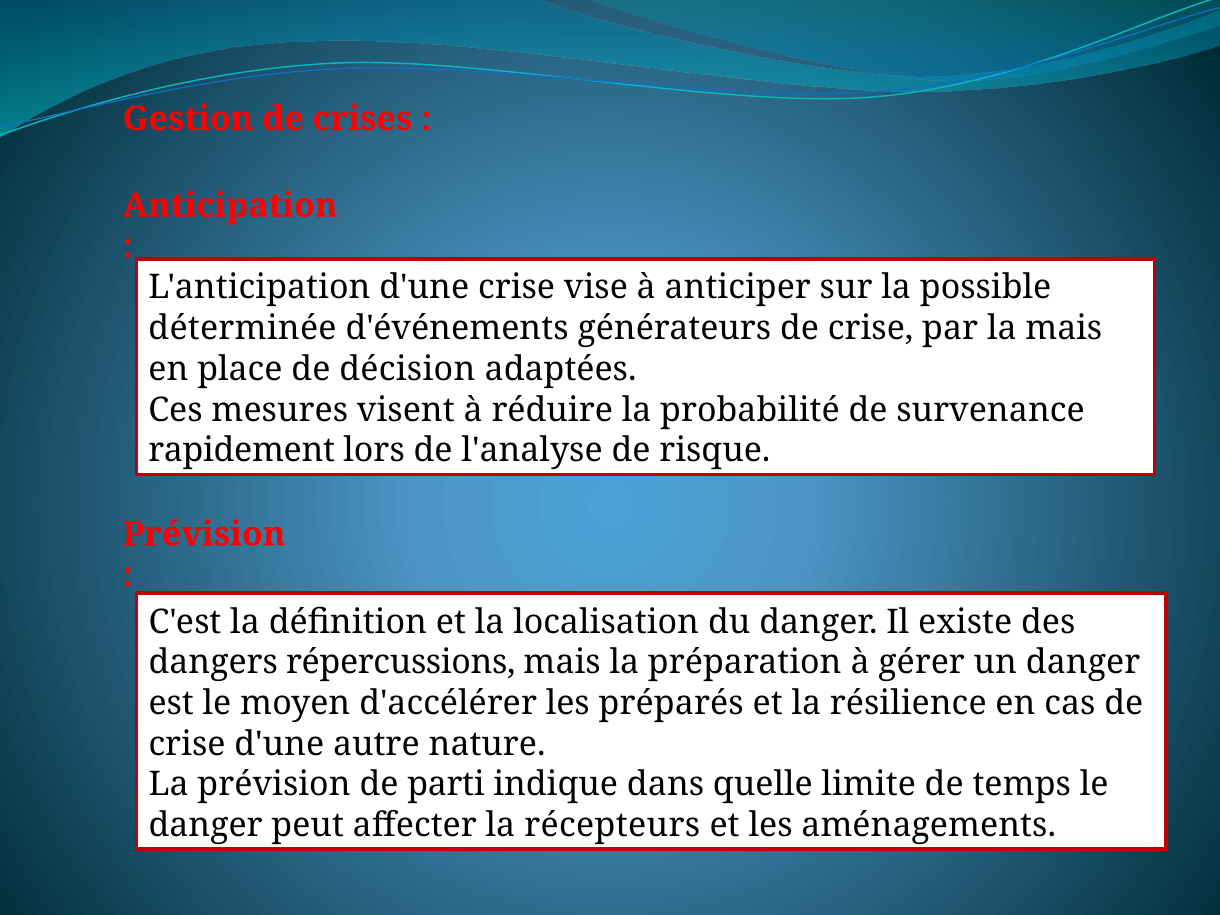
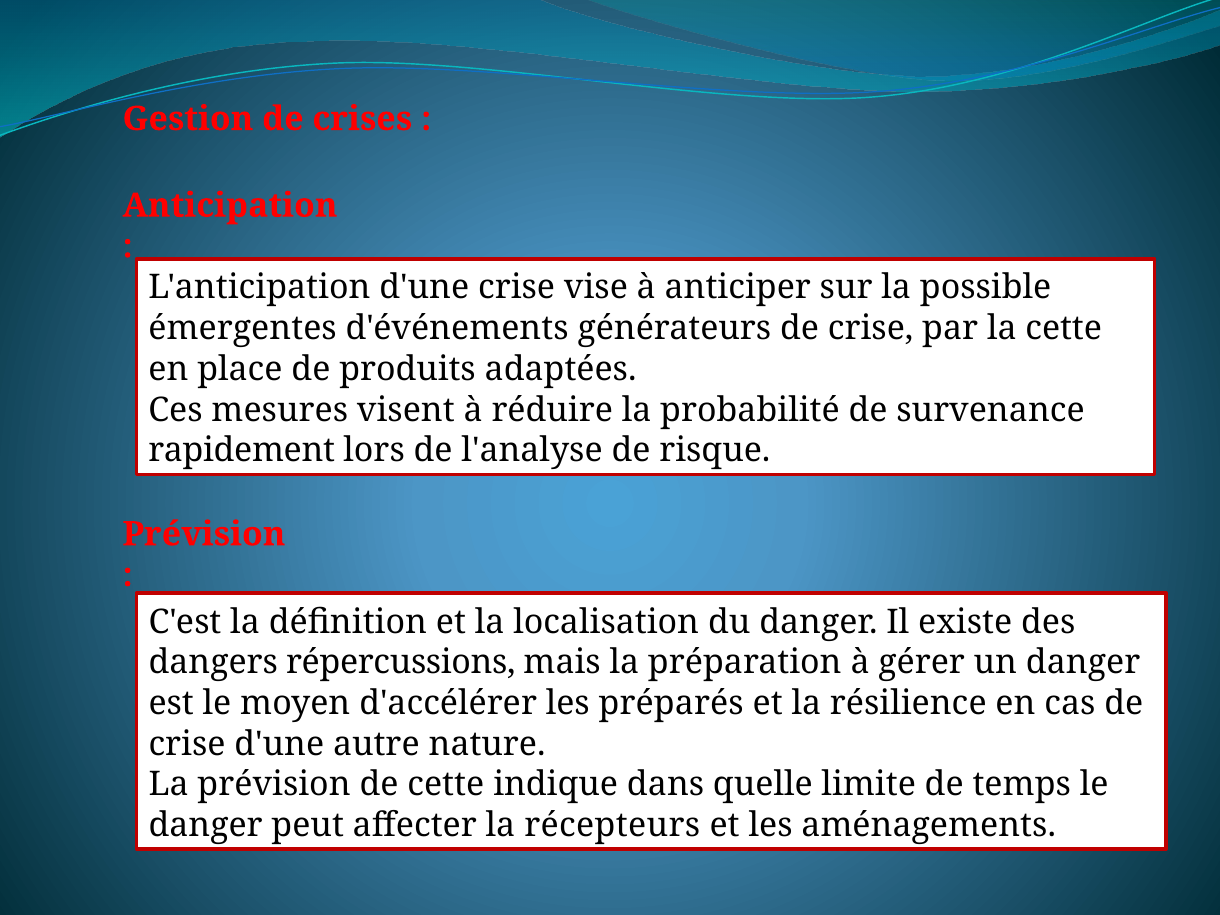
déterminée: déterminée -> émergentes
la mais: mais -> cette
décision: décision -> produits
de parti: parti -> cette
